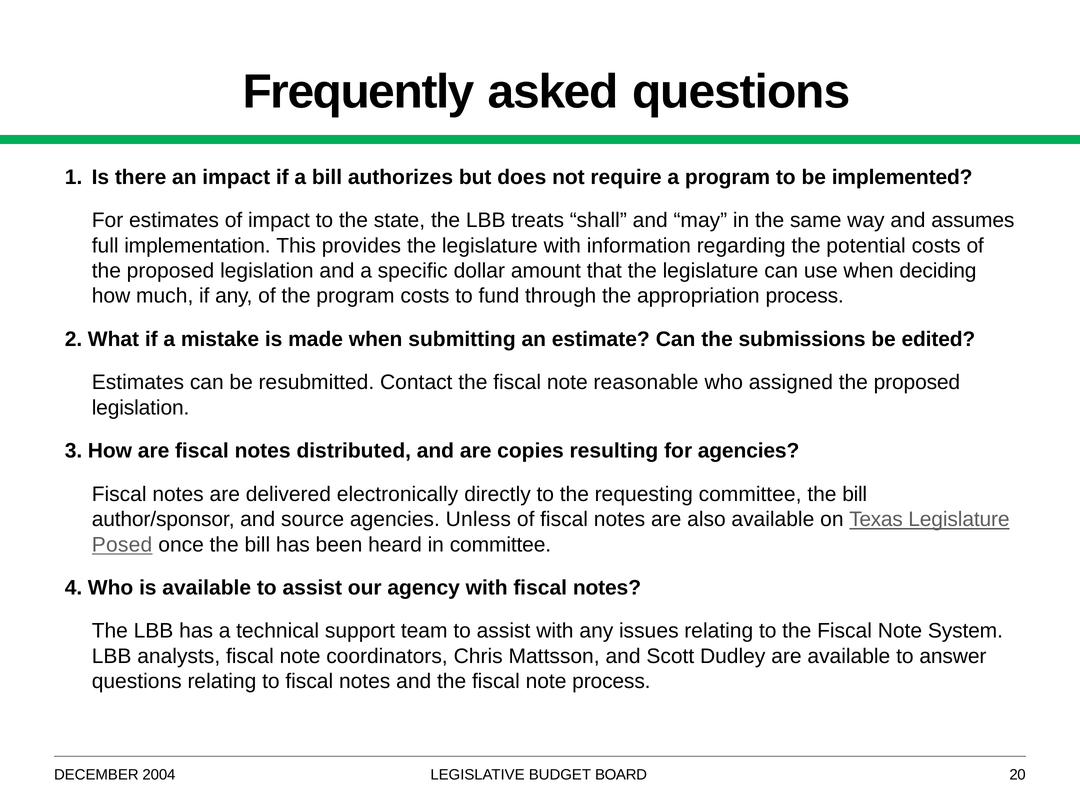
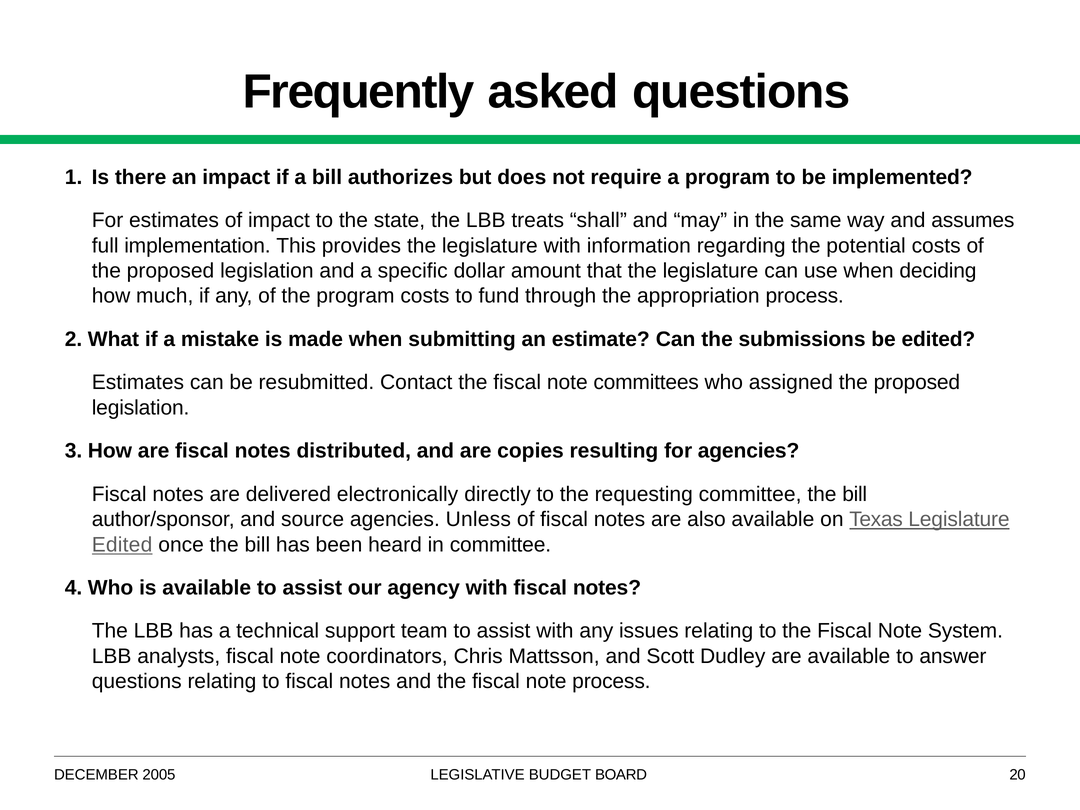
reasonable: reasonable -> committees
Posed at (122, 545): Posed -> Edited
2004: 2004 -> 2005
